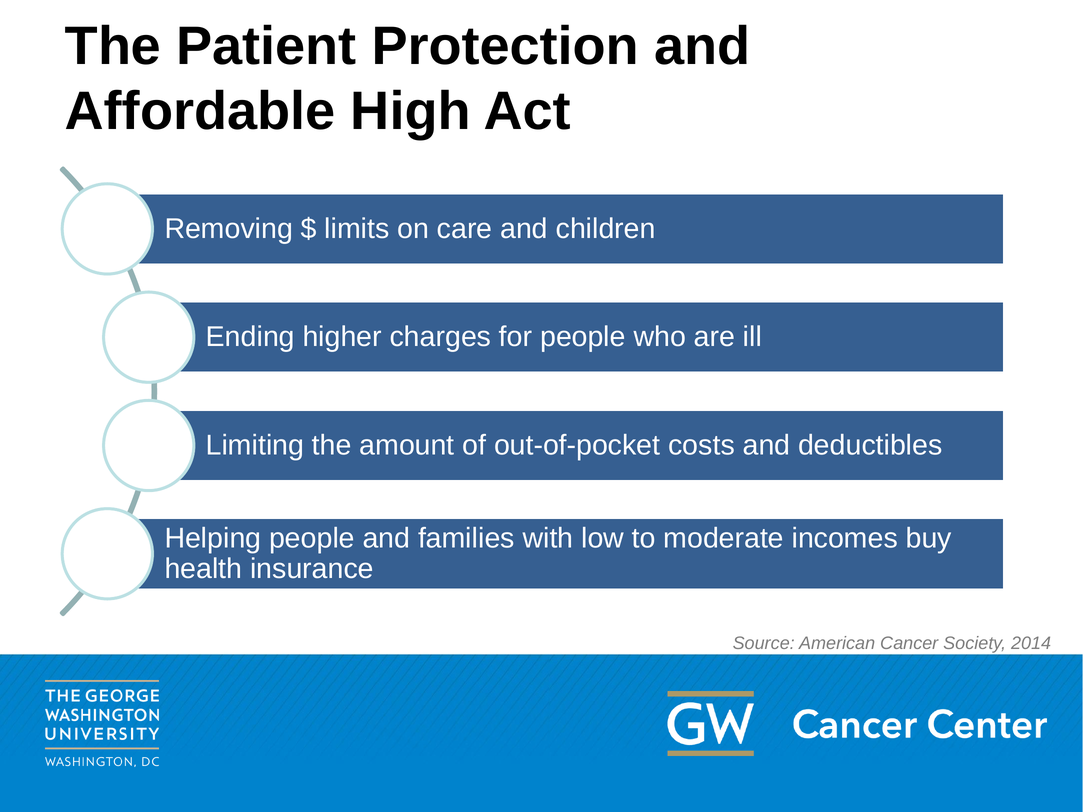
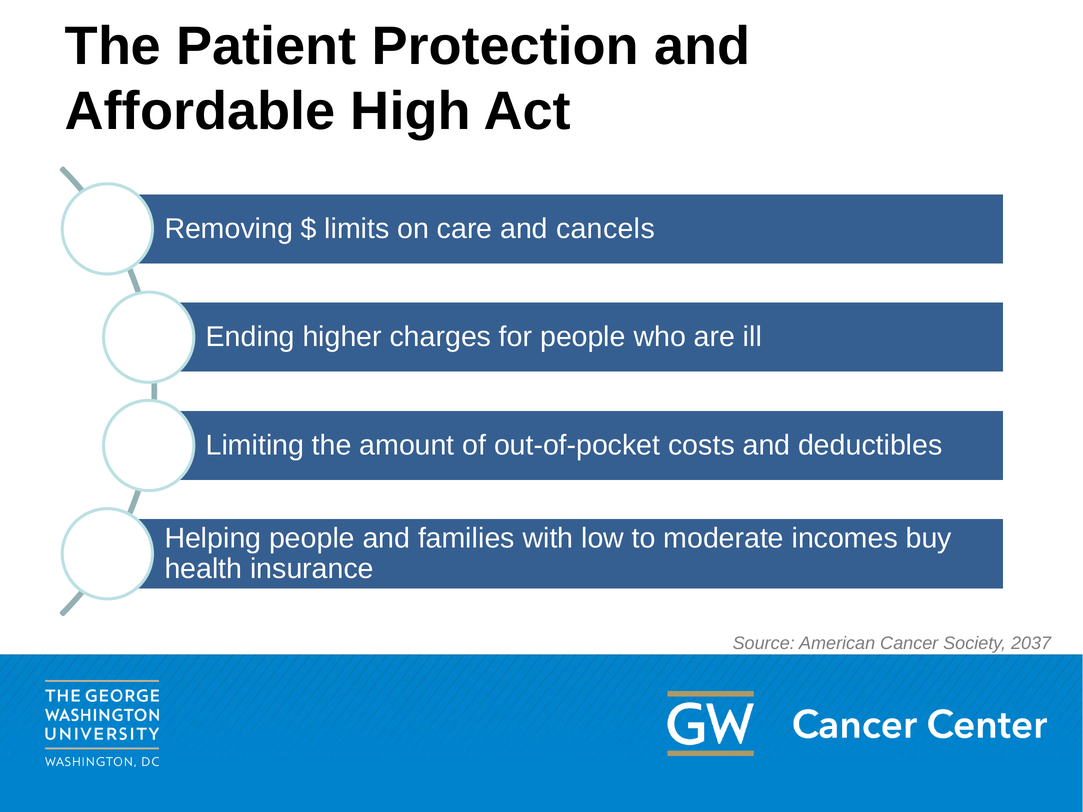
children: children -> cancels
2014: 2014 -> 2037
